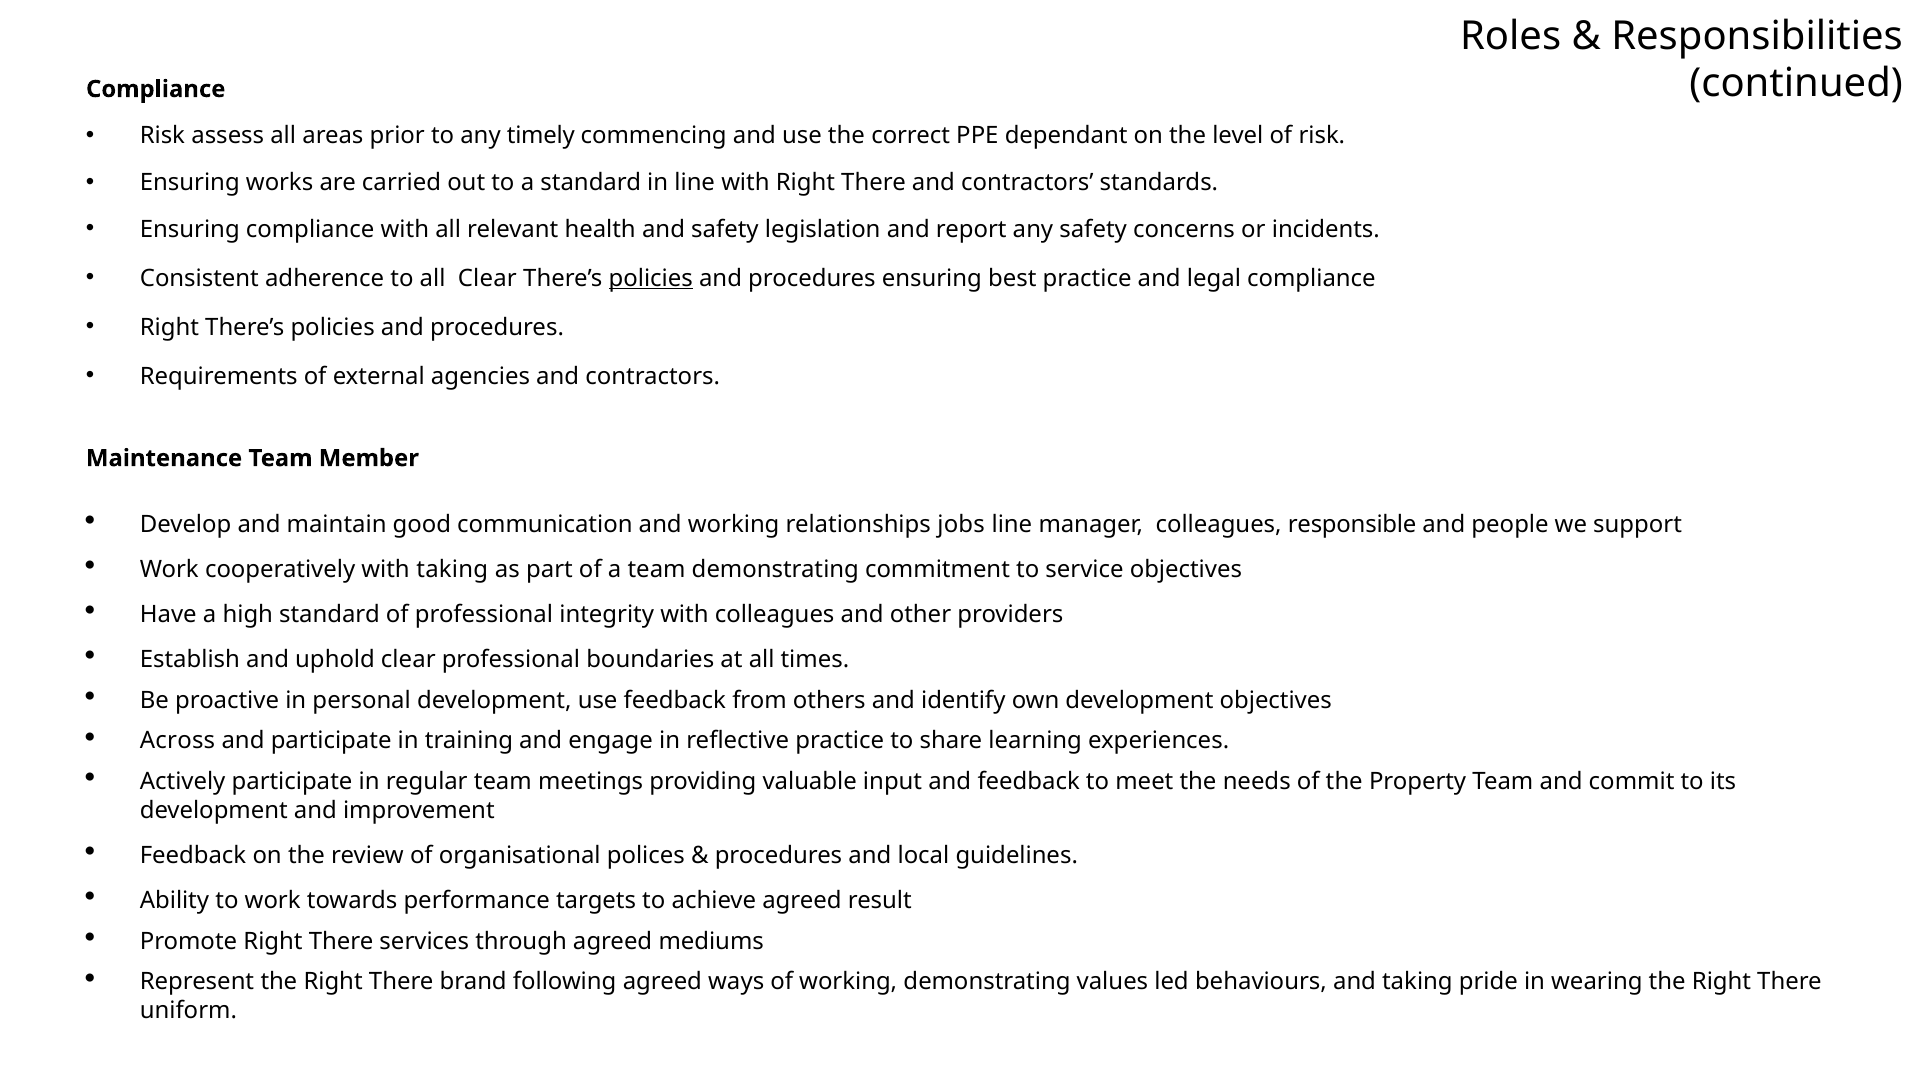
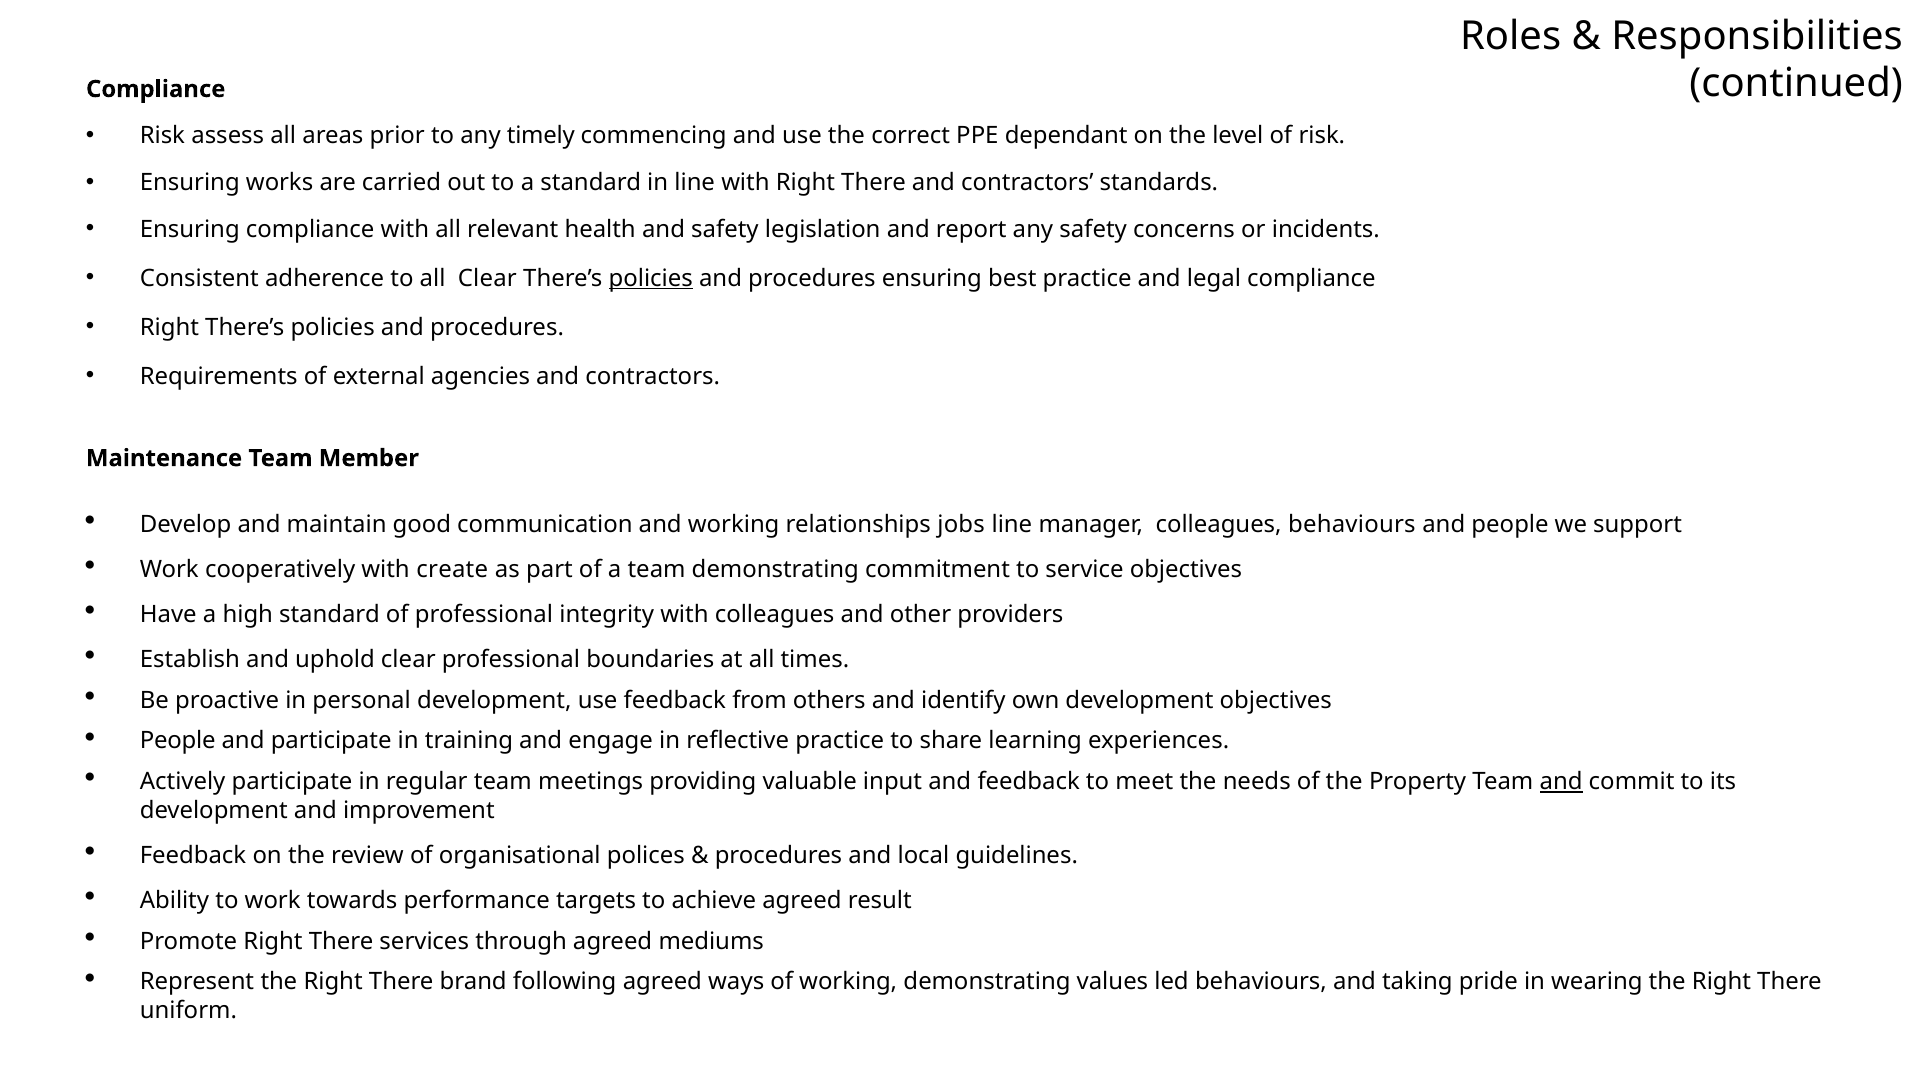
colleagues responsible: responsible -> behaviours
with taking: taking -> create
Across at (178, 741): Across -> People
and at (1561, 782) underline: none -> present
